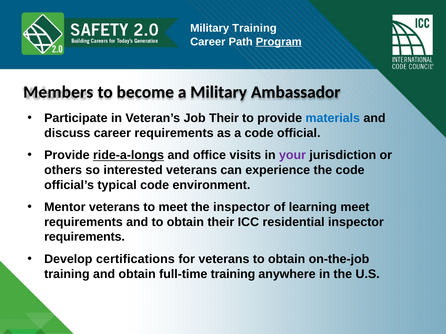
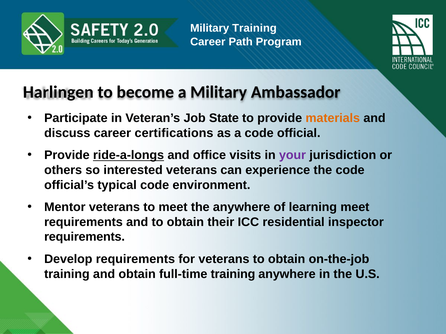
Program underline: present -> none
Members: Members -> Harlingen
Job Their: Their -> State
materials colour: blue -> orange
career requirements: requirements -> certifications
the inspector: inspector -> anywhere
Develop certifications: certifications -> requirements
